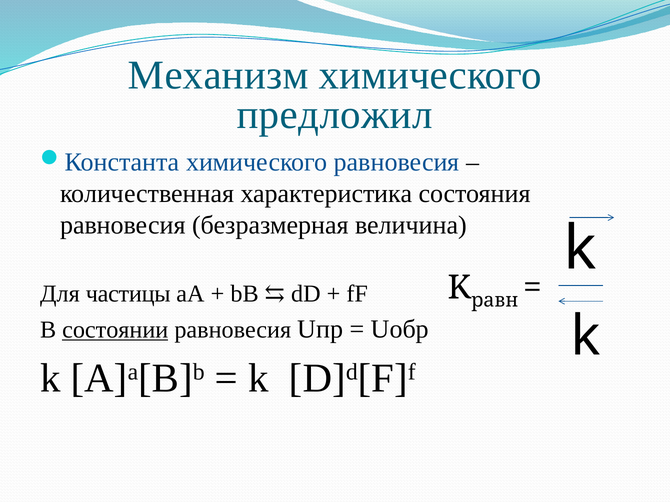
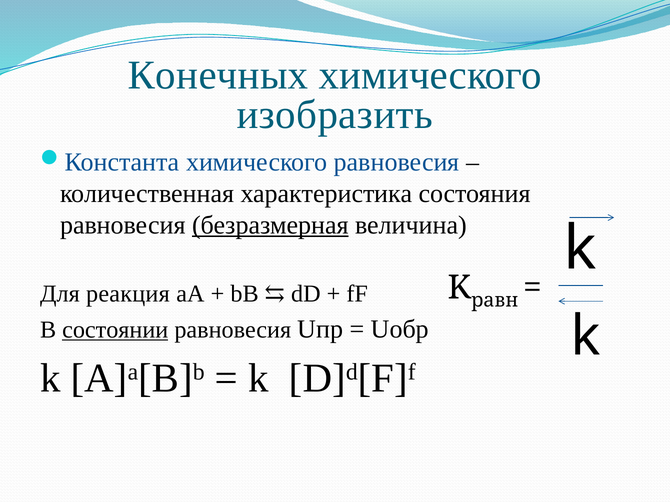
Механизм: Механизм -> Конечных
предложил: предложил -> изобразить
безразмерная underline: none -> present
частицы: частицы -> реакция
